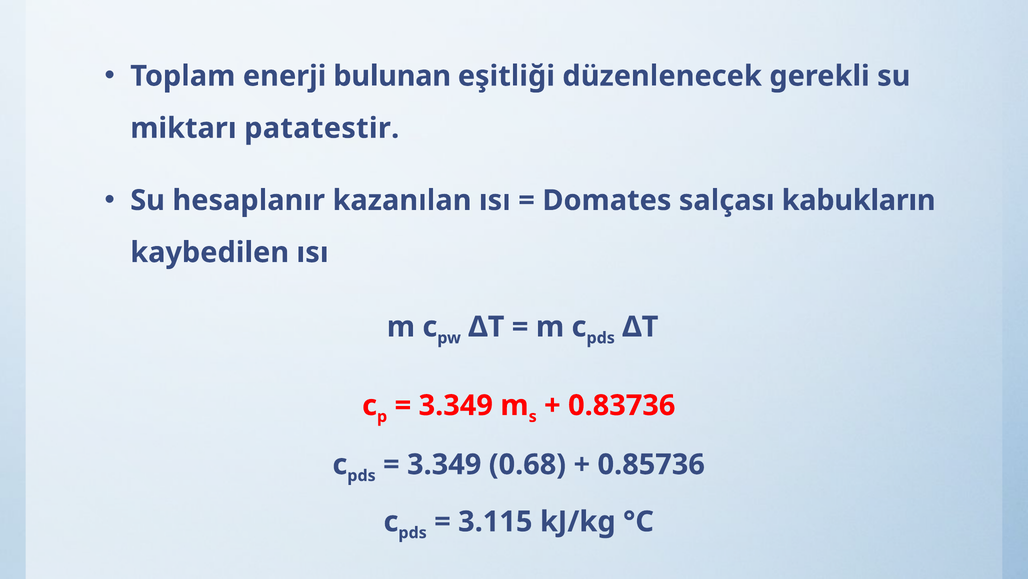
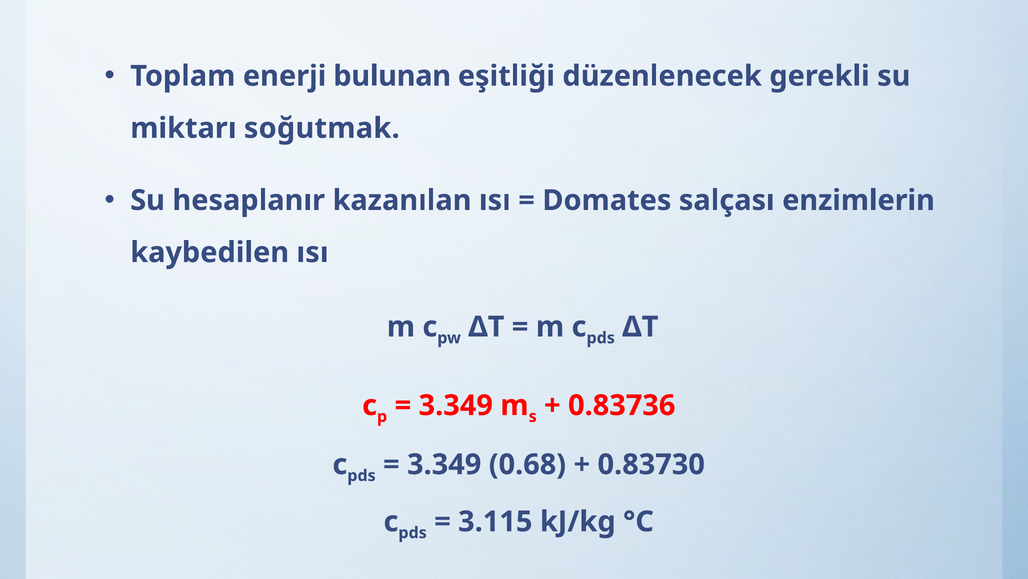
patatestir: patatestir -> soğutmak
kabukların: kabukların -> enzimlerin
0.85736: 0.85736 -> 0.83730
